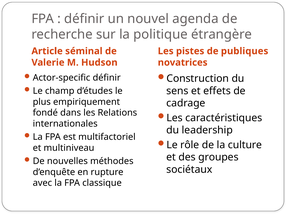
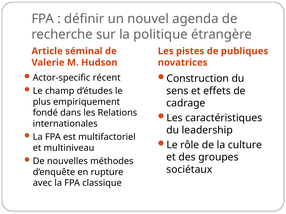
Actor-specific définir: définir -> récent
